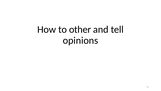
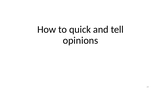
other: other -> quick
